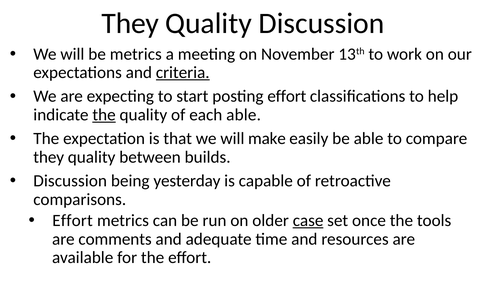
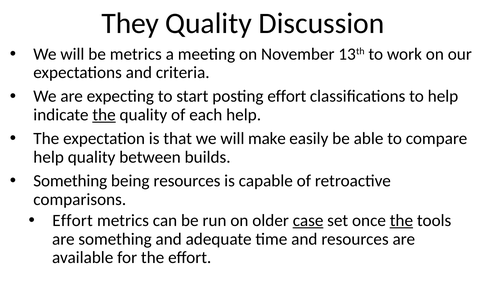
criteria underline: present -> none
each able: able -> help
they at (49, 157): they -> help
Discussion at (70, 181): Discussion -> Something
being yesterday: yesterday -> resources
the at (401, 221) underline: none -> present
are comments: comments -> something
